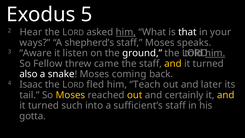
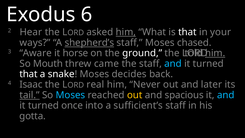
5: 5 -> 6
shepherd’s underline: none -> present
speaks: speaks -> chased
listen: listen -> horse
Fellow: Fellow -> Mouth
and at (173, 64) colour: yellow -> light blue
also at (28, 74): also -> that
coming: coming -> decides
fled: fled -> real
Teach: Teach -> Never
tail underline: none -> present
Moses at (70, 95) colour: yellow -> light blue
certainly: certainly -> spacious
and at (226, 95) colour: yellow -> light blue
such: such -> once
